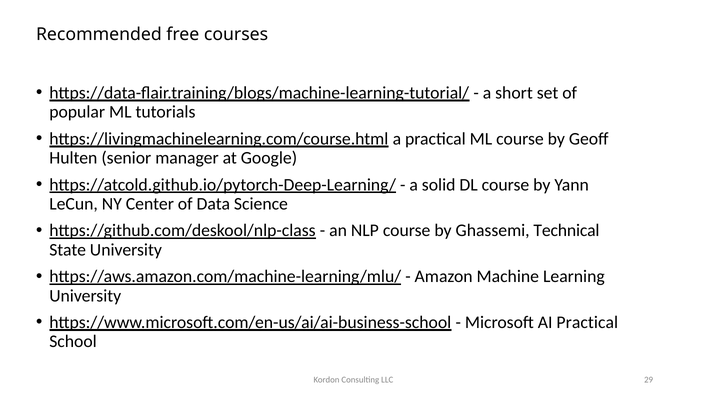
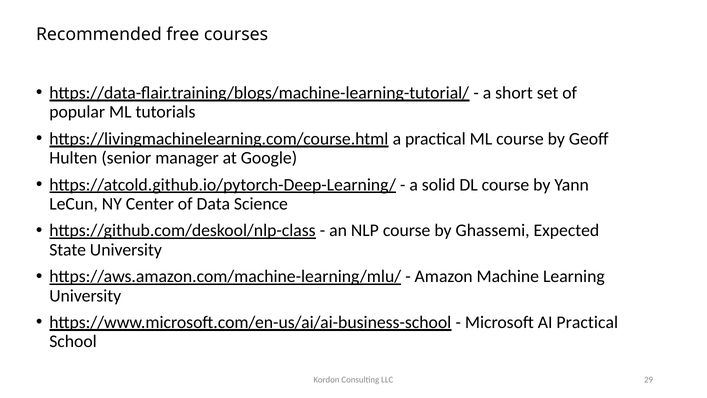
Technical: Technical -> Expected
